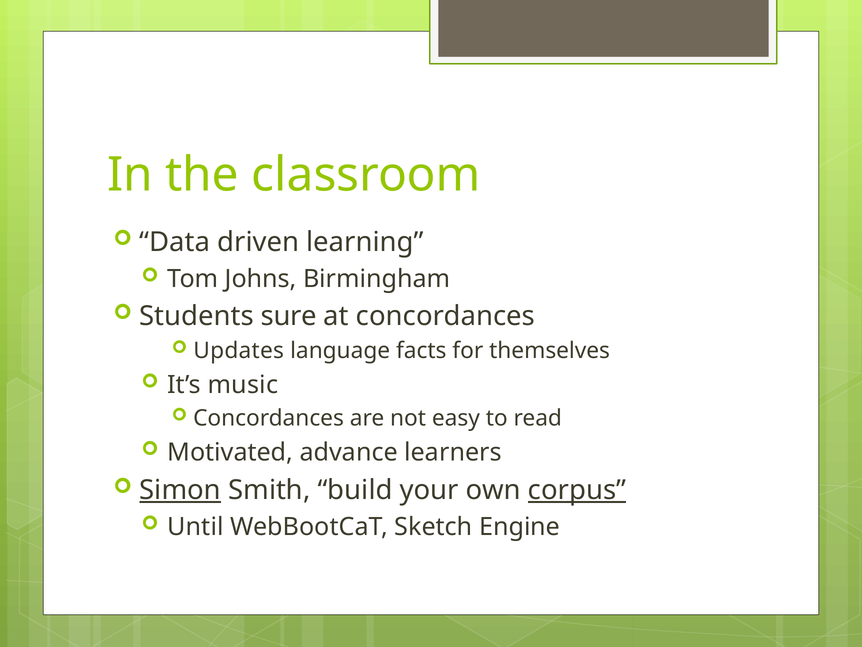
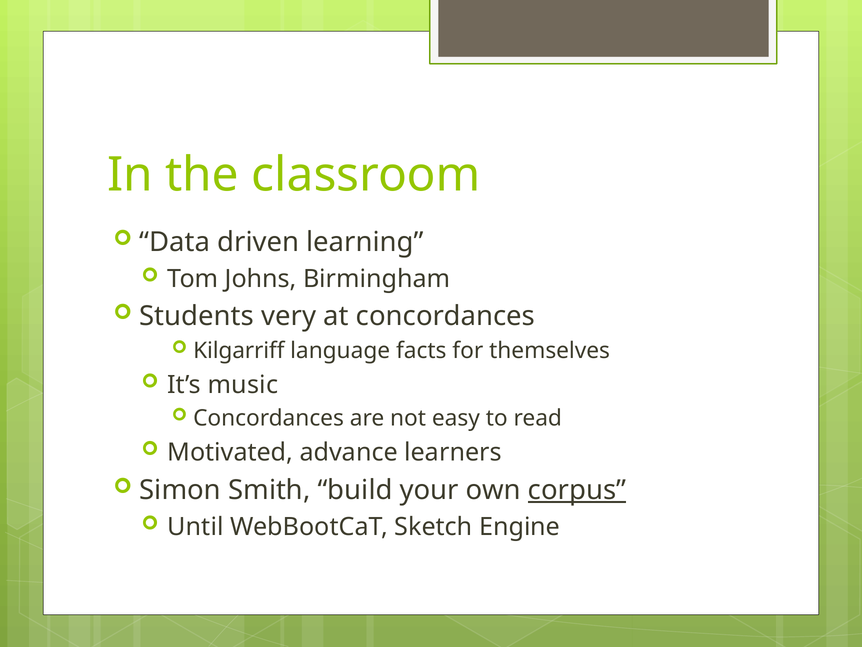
sure: sure -> very
Updates: Updates -> Kilgarriff
Simon underline: present -> none
